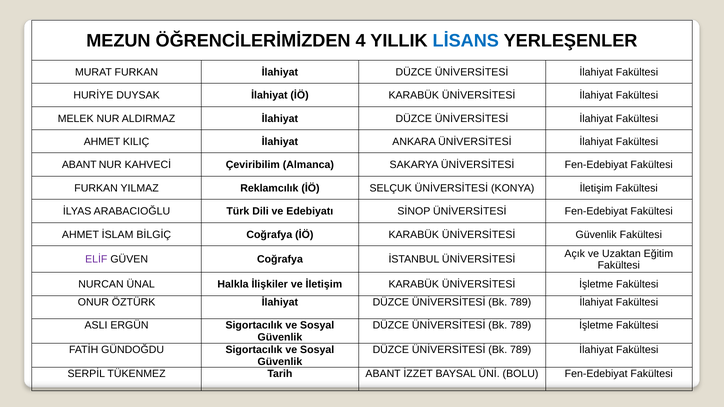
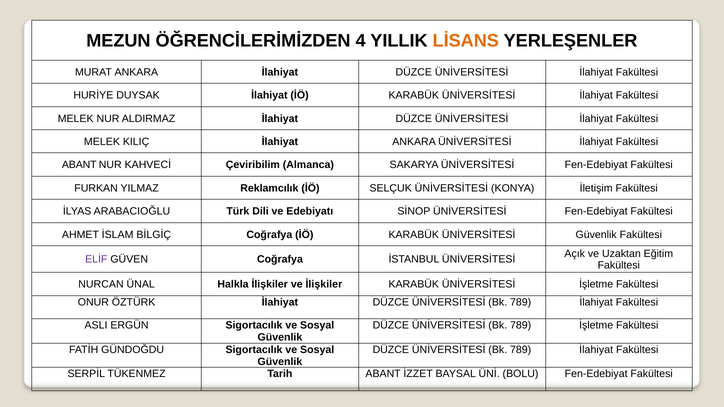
LİSANS colour: blue -> orange
MURAT FURKAN: FURKAN -> ANKARA
AHMET at (102, 142): AHMET -> MELEK
ve İletişim: İletişim -> İlişkiler
